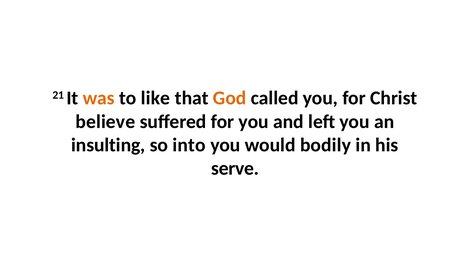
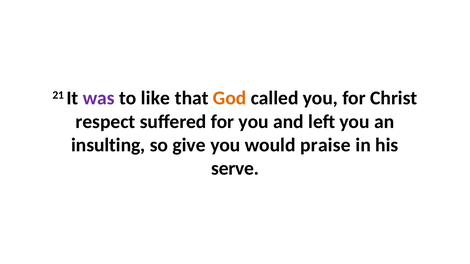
was colour: orange -> purple
believe: believe -> respect
into: into -> give
bodily: bodily -> praise
